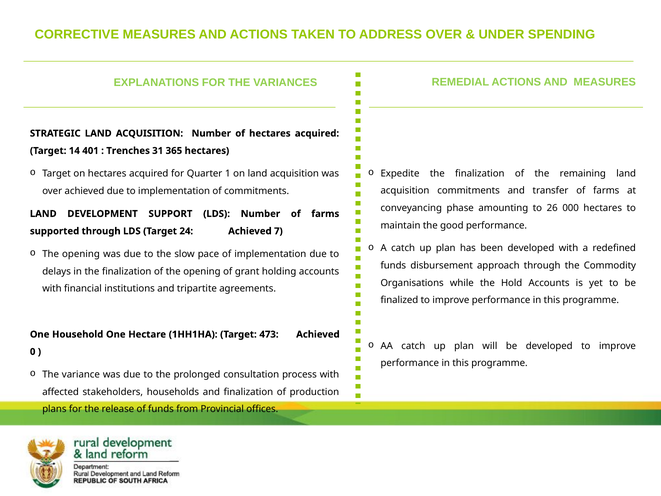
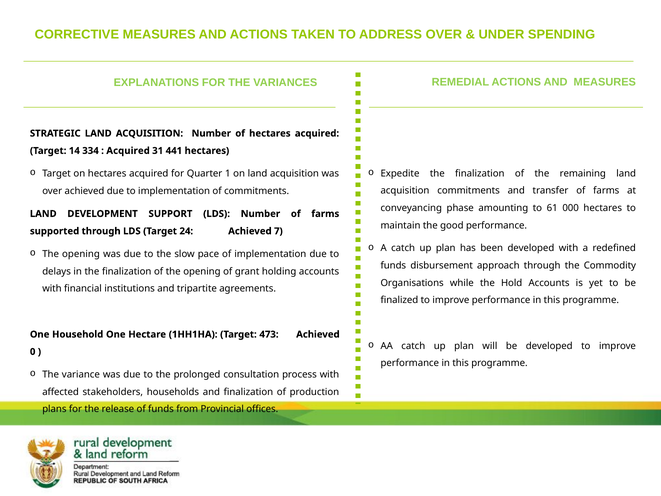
401: 401 -> 334
Trenches at (128, 151): Trenches -> Acquired
365: 365 -> 441
26: 26 -> 61
